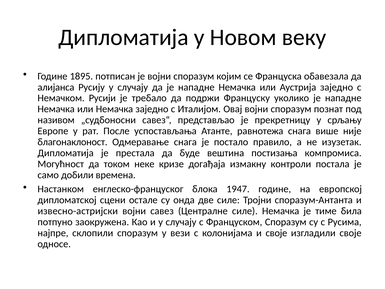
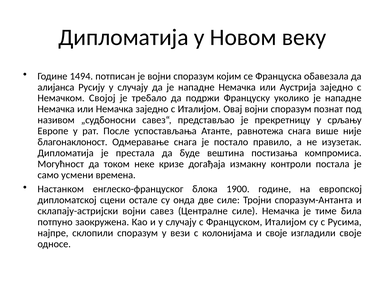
1895: 1895 -> 1494
Русији: Русији -> Својој
добили: добили -> усмени
1947: 1947 -> 1900
извесно-астријски: извесно-астријски -> склапају-астријски
Француском Споразум: Споразум -> Италијом
